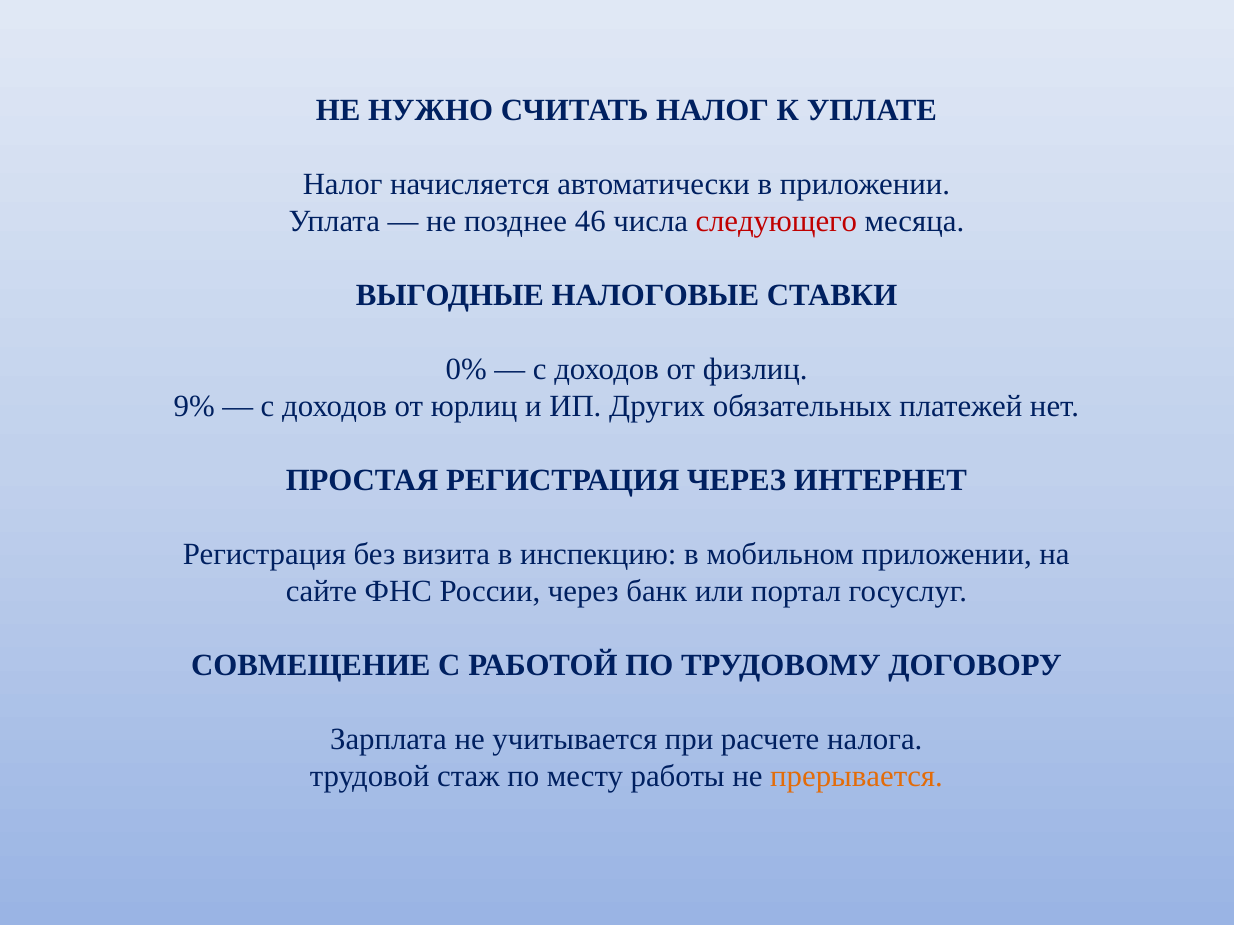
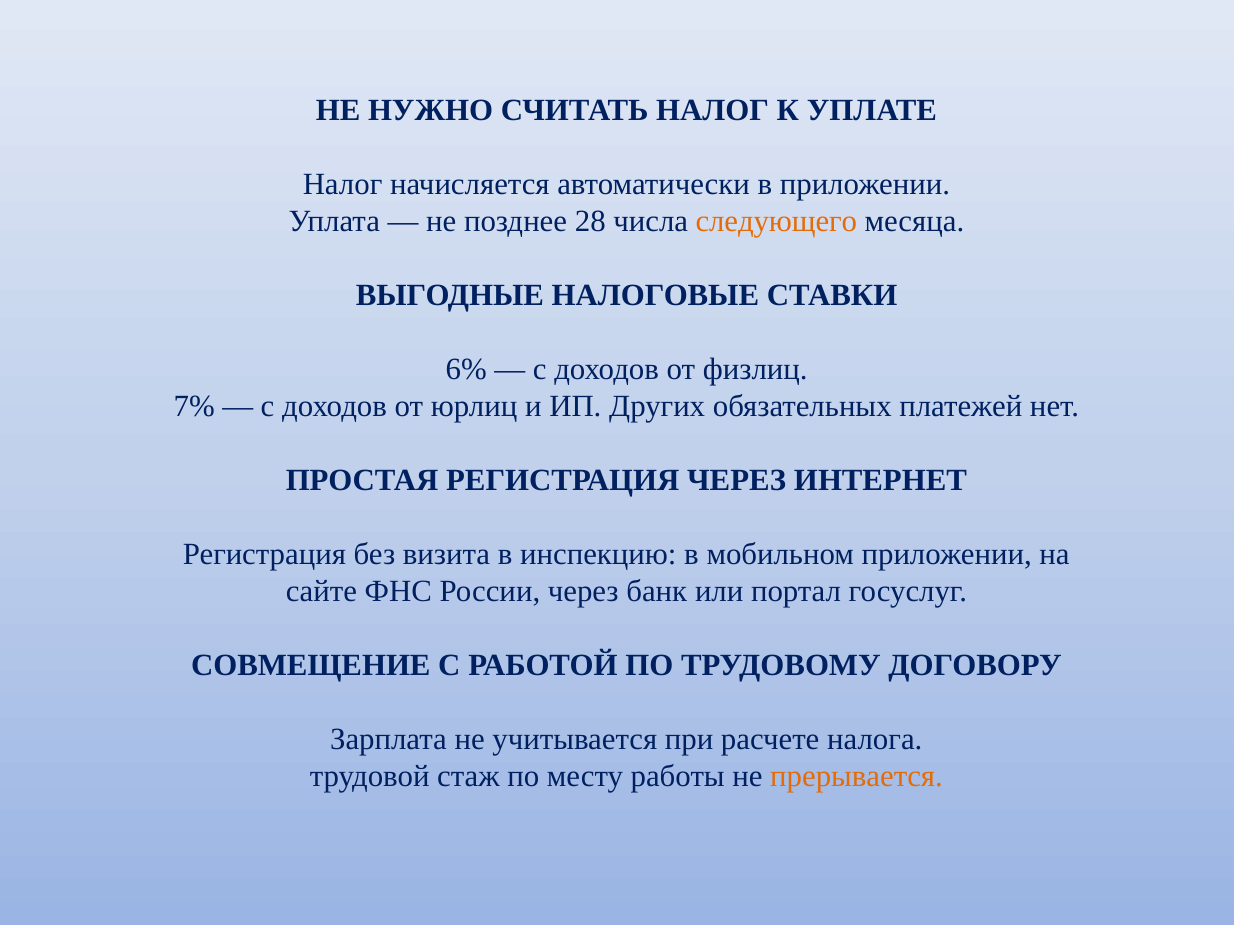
46: 46 -> 28
следующего colour: red -> orange
0%: 0% -> 6%
9%: 9% -> 7%
